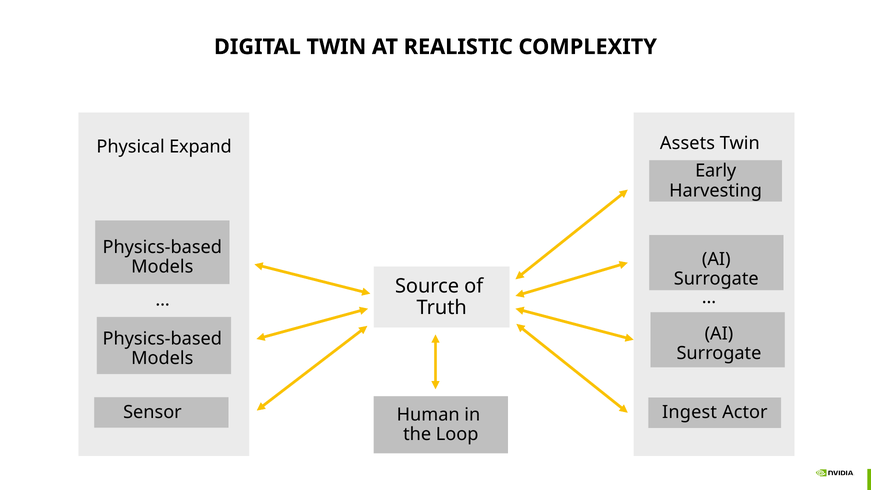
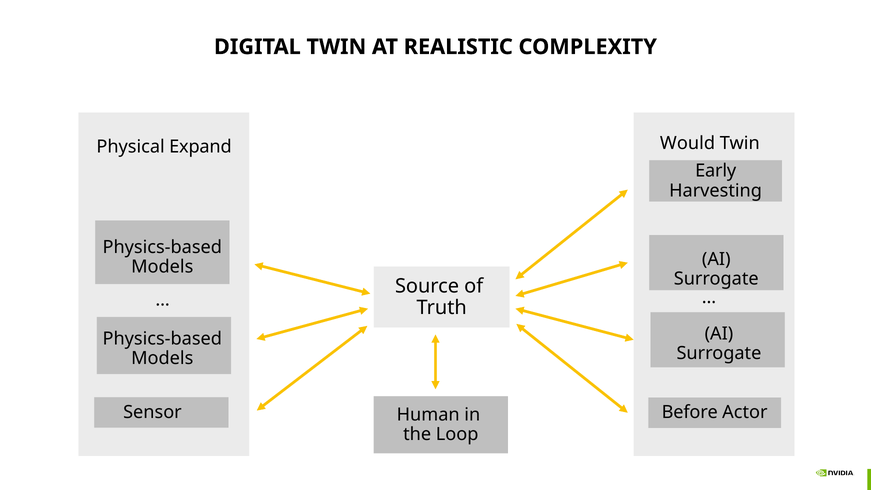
Assets: Assets -> Would
Ingest: Ingest -> Before
